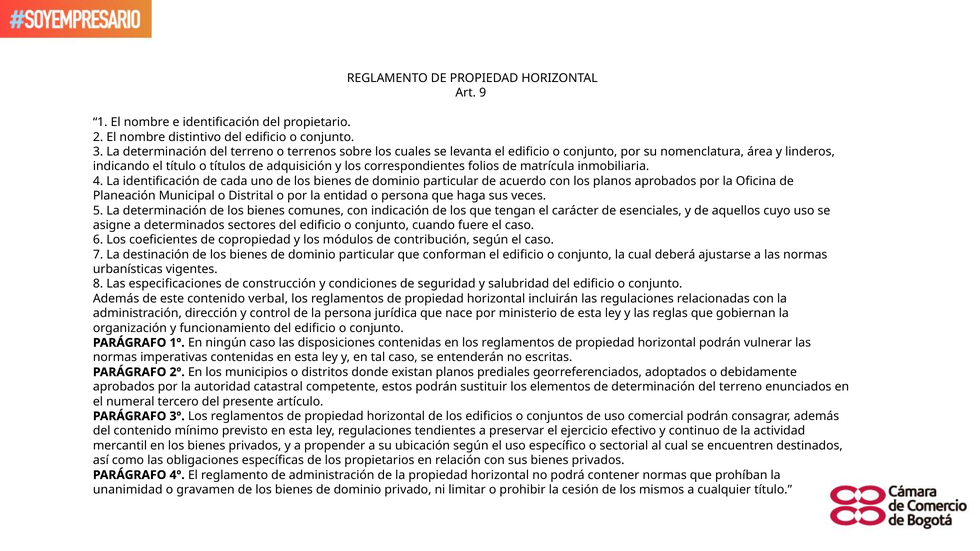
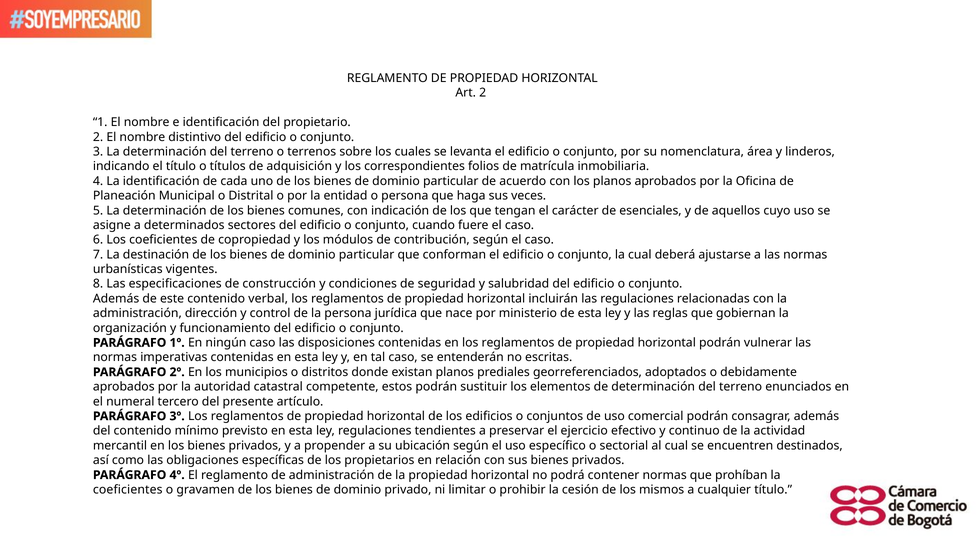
Art 9: 9 -> 2
unanimidad at (128, 490): unanimidad -> coeficientes
